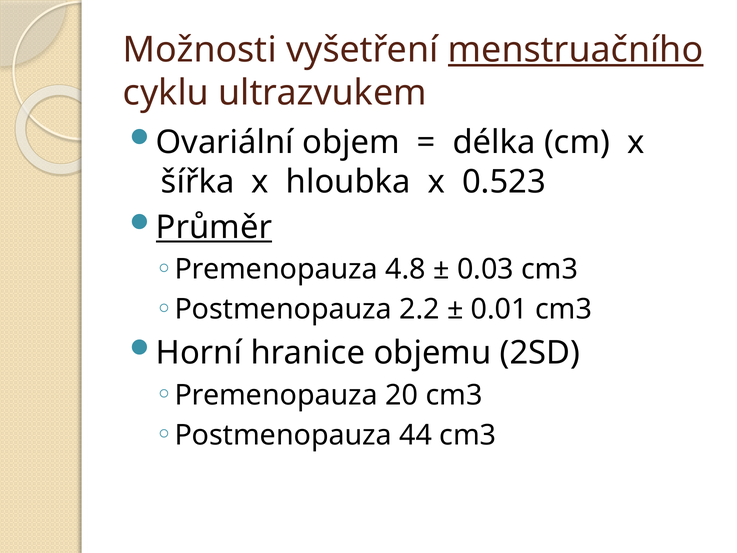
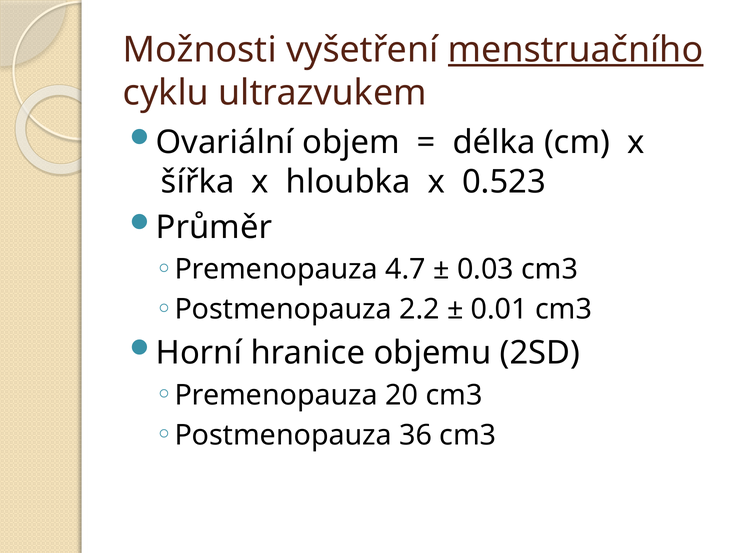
Průměr underline: present -> none
4.8: 4.8 -> 4.7
44: 44 -> 36
